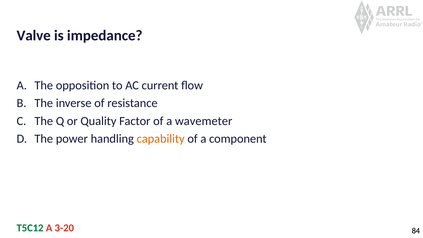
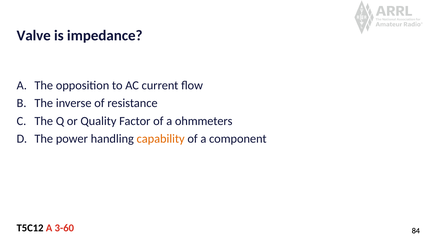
wavemeter: wavemeter -> ohmmeters
T5C12 colour: green -> black
3-20: 3-20 -> 3-60
